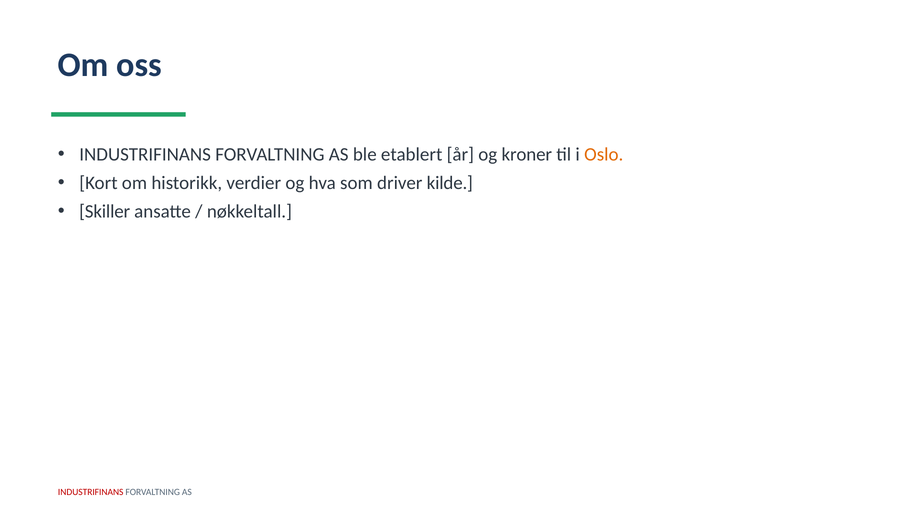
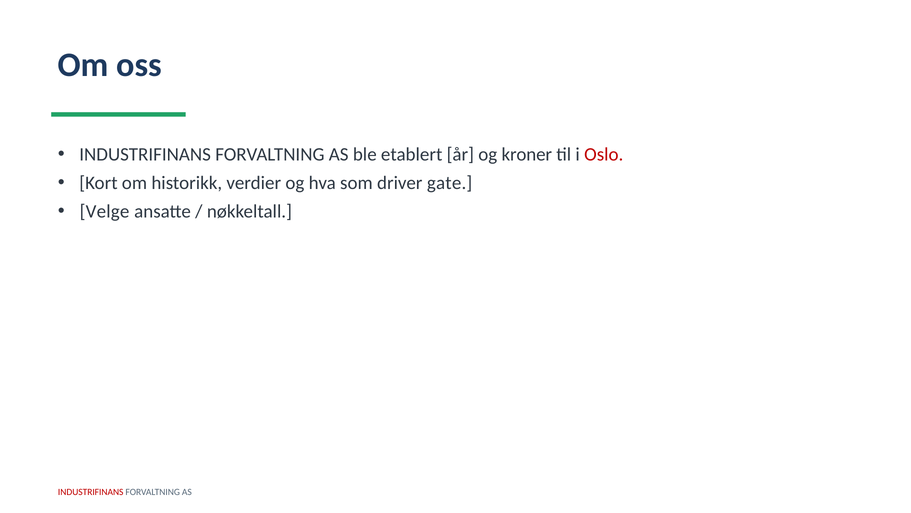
Oslo colour: orange -> red
kilde: kilde -> gate
Skiller: Skiller -> Velge
